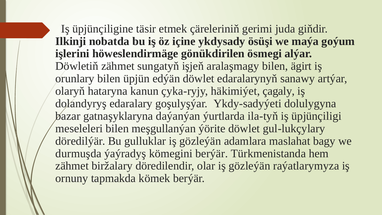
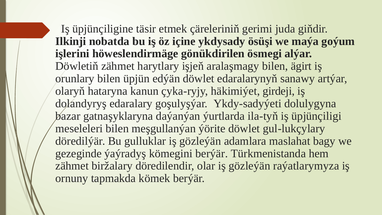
sungatyň: sungatyň -> harytlary
çagaly: çagaly -> girdeji
durmuşda: durmuşda -> gezeginde
